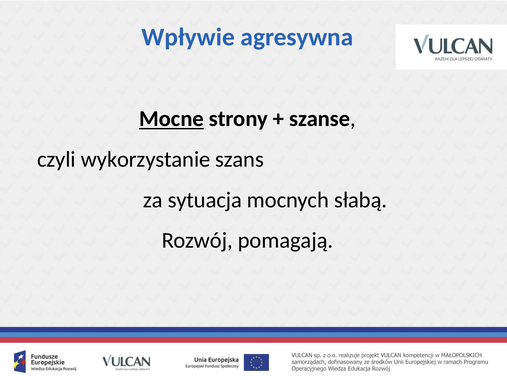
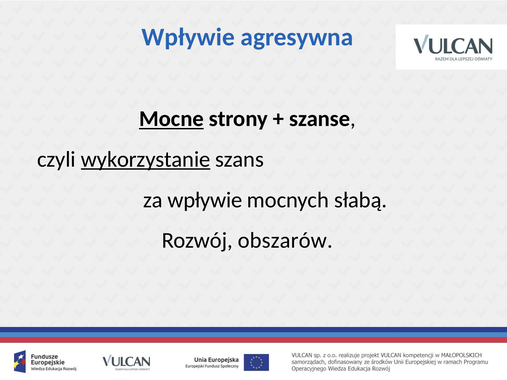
wykorzystanie underline: none -> present
za sytuacja: sytuacja -> wpływie
pomagają: pomagają -> obszarów
